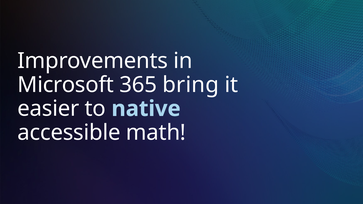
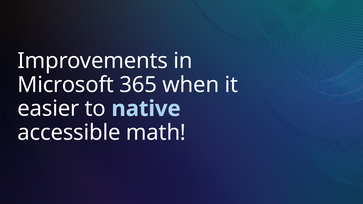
bring: bring -> when
